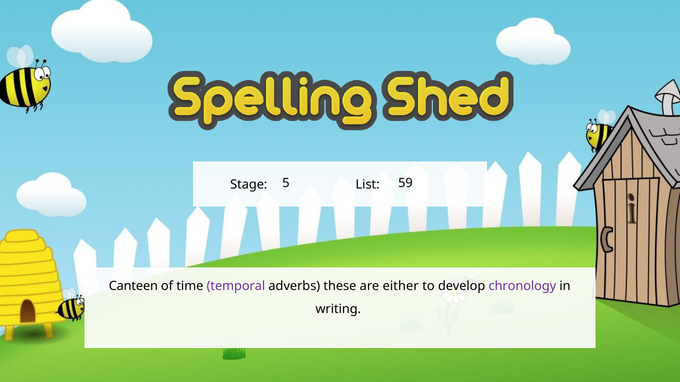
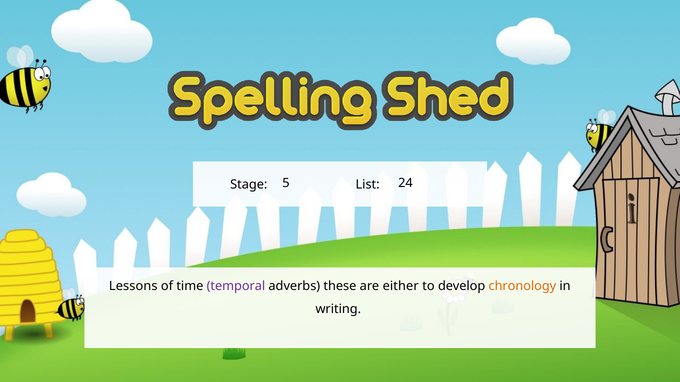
59: 59 -> 24
Canteen: Canteen -> Lessons
chronology colour: purple -> orange
